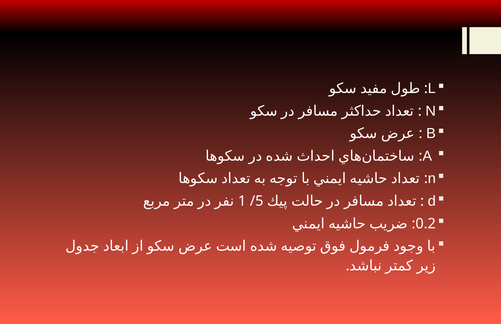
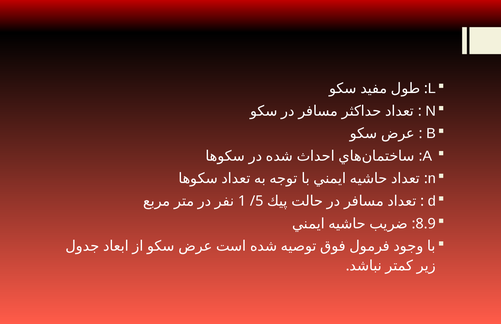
0.2: 0.2 -> 8.9
